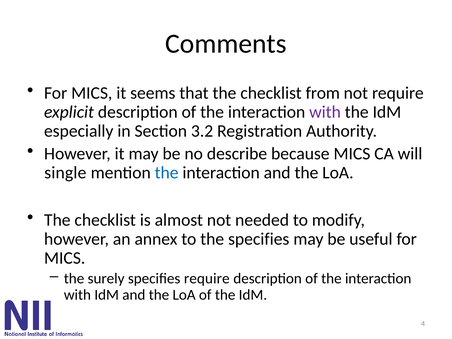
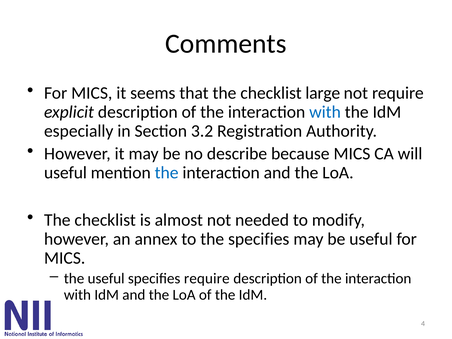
from: from -> large
with at (325, 112) colour: purple -> blue
single at (65, 173): single -> useful
the surely: surely -> useful
